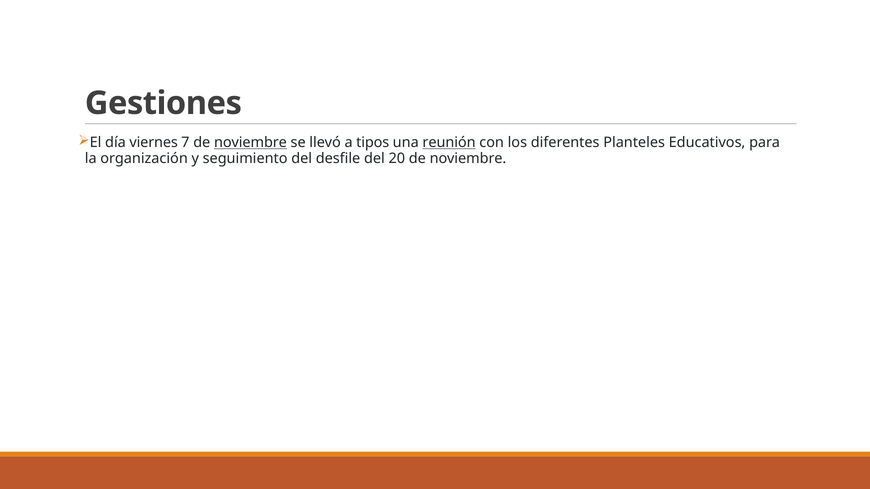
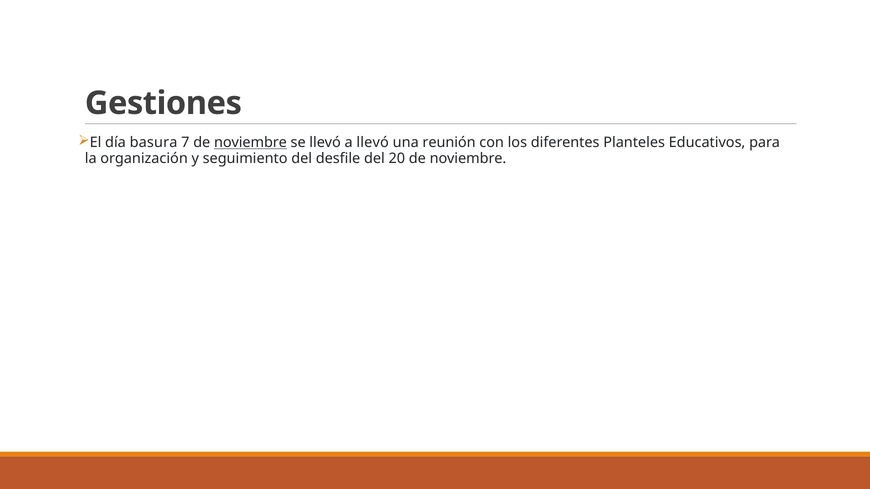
viernes: viernes -> basura
a tipos: tipos -> llevó
reunión underline: present -> none
